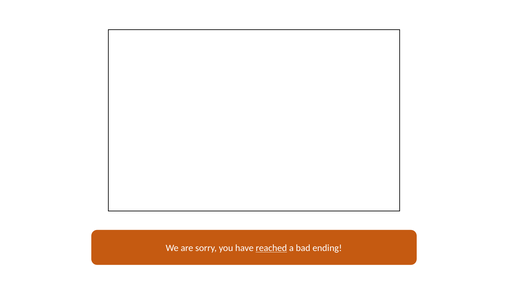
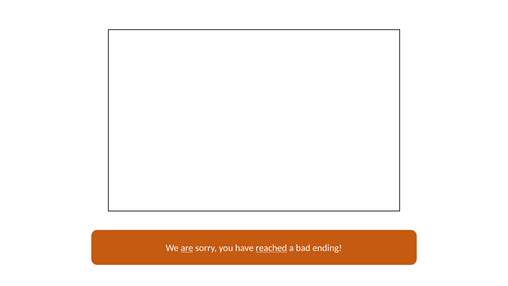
are underline: none -> present
